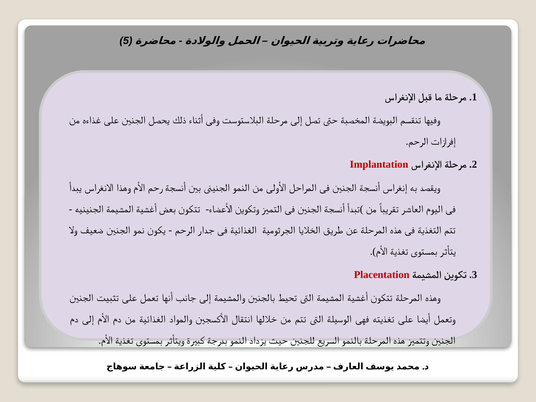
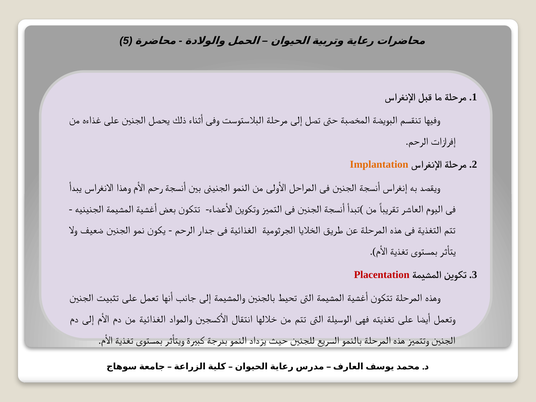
Implantation colour: red -> orange
